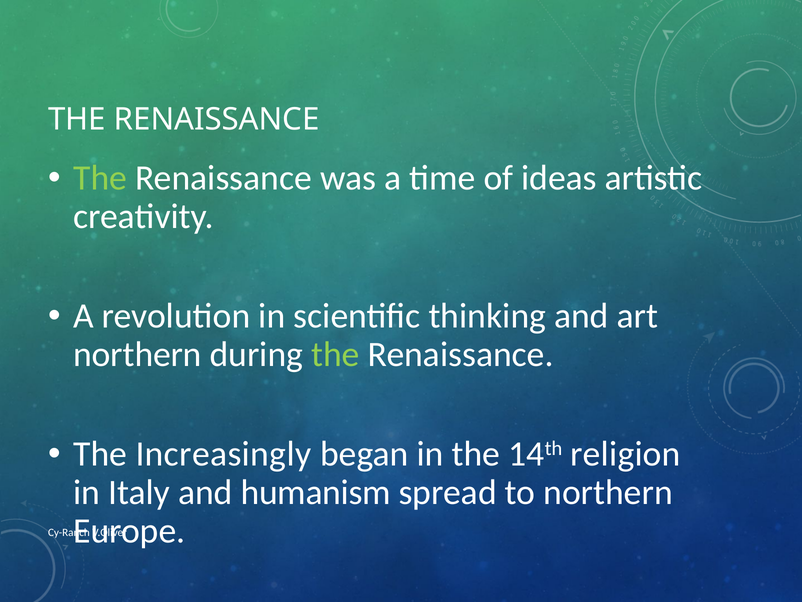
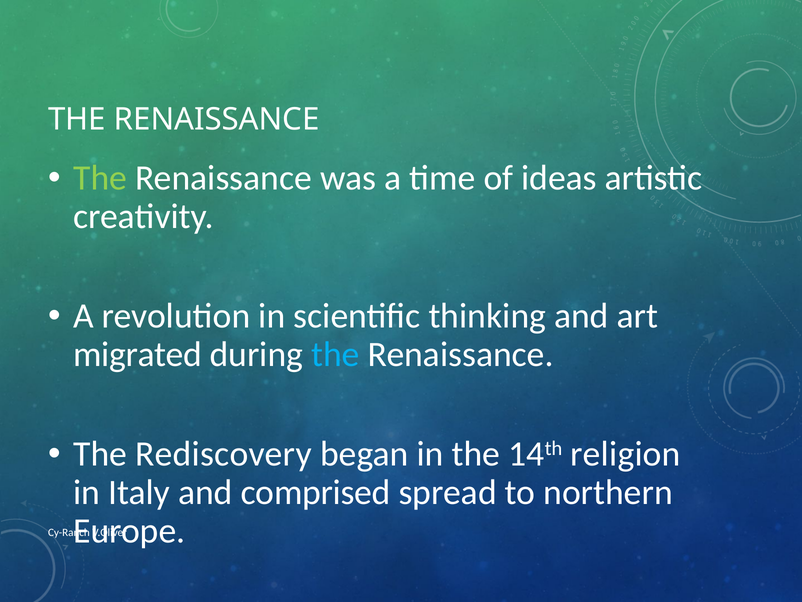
northern at (137, 354): northern -> migrated
the at (335, 354) colour: light green -> light blue
Increasingly: Increasingly -> Rediscovery
humanism: humanism -> comprised
